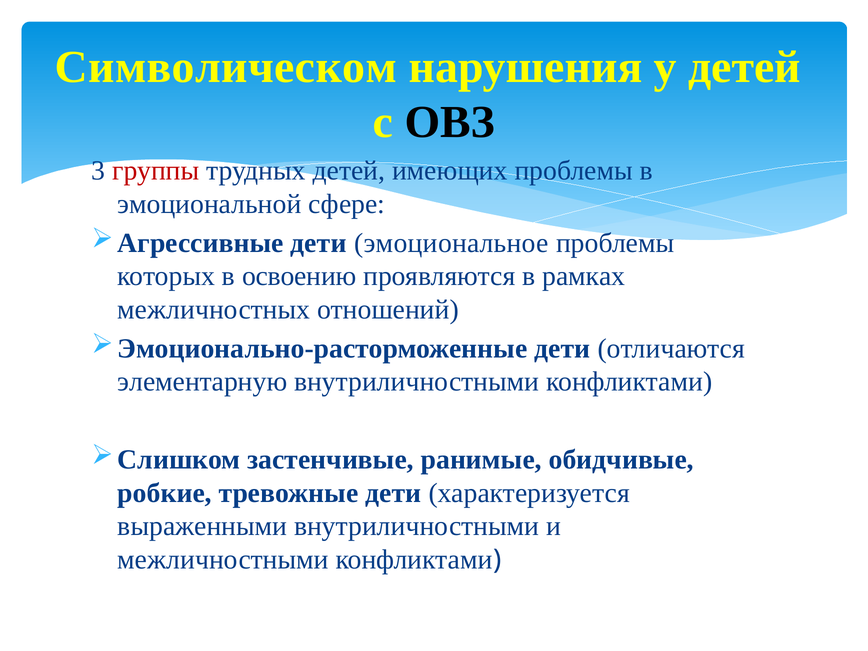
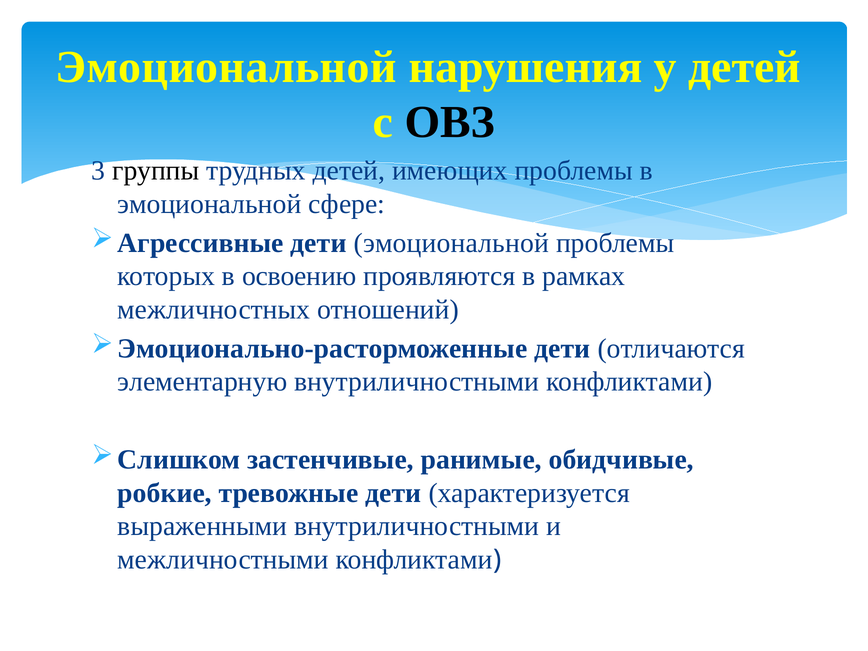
Символическом at (226, 67): Символическом -> Эмоциональной
группы colour: red -> black
дети эмоциональное: эмоциональное -> эмоциональной
